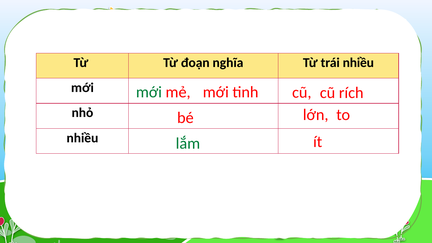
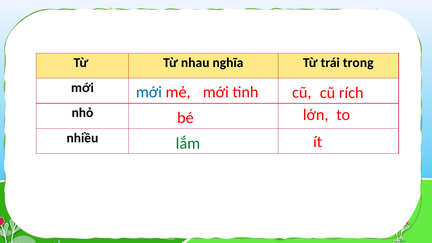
đoạn: đoạn -> nhau
trái nhiều: nhiều -> trong
mới at (149, 92) colour: green -> blue
